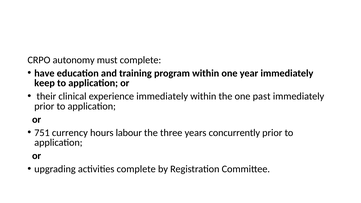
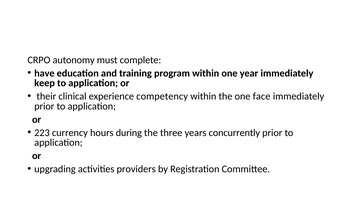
experience immediately: immediately -> competency
past: past -> face
751: 751 -> 223
labour: labour -> during
activities complete: complete -> providers
